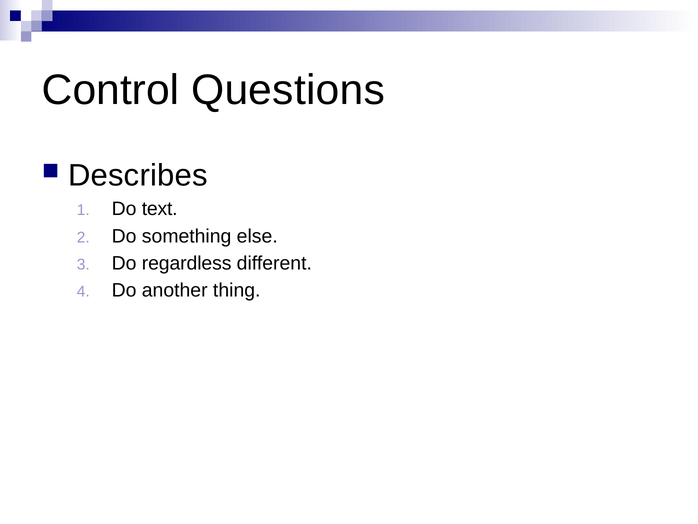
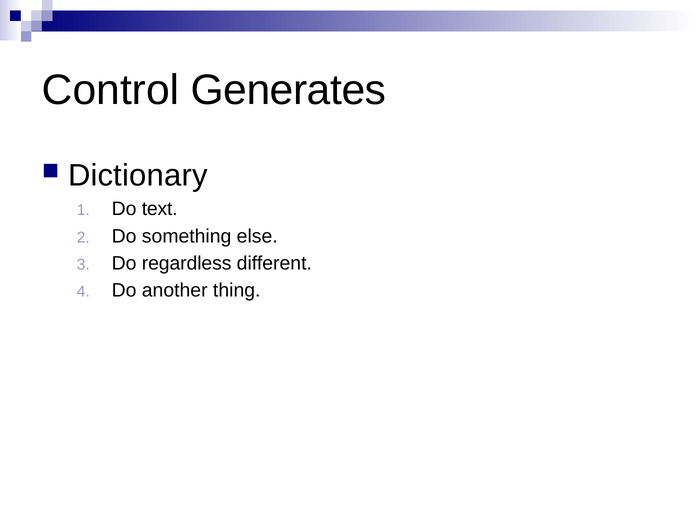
Questions: Questions -> Generates
Describes: Describes -> Dictionary
